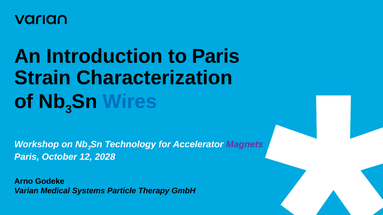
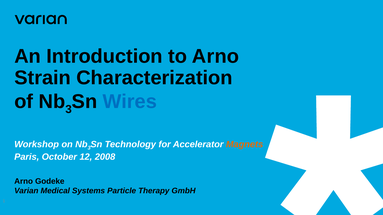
to Paris: Paris -> Arno
Magnets colour: purple -> orange
2028: 2028 -> 2008
